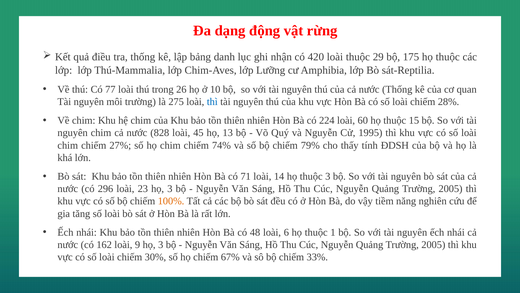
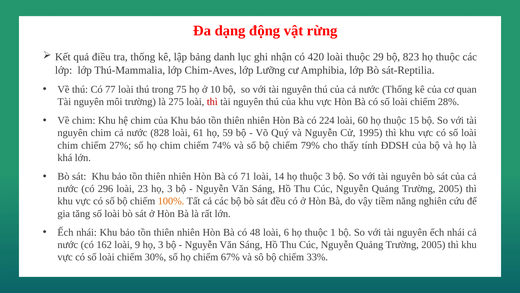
175: 175 -> 823
26: 26 -> 75
thì at (212, 101) colour: blue -> red
45: 45 -> 61
13: 13 -> 59
